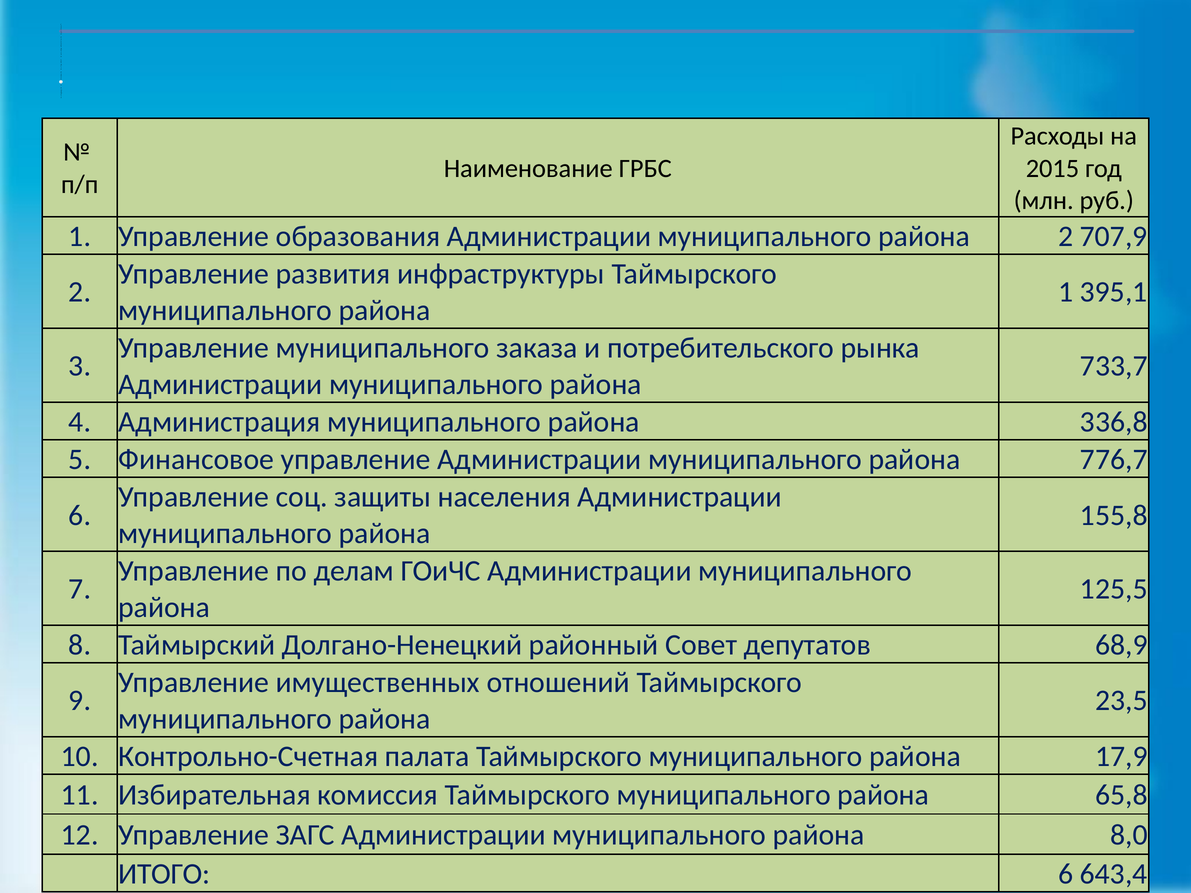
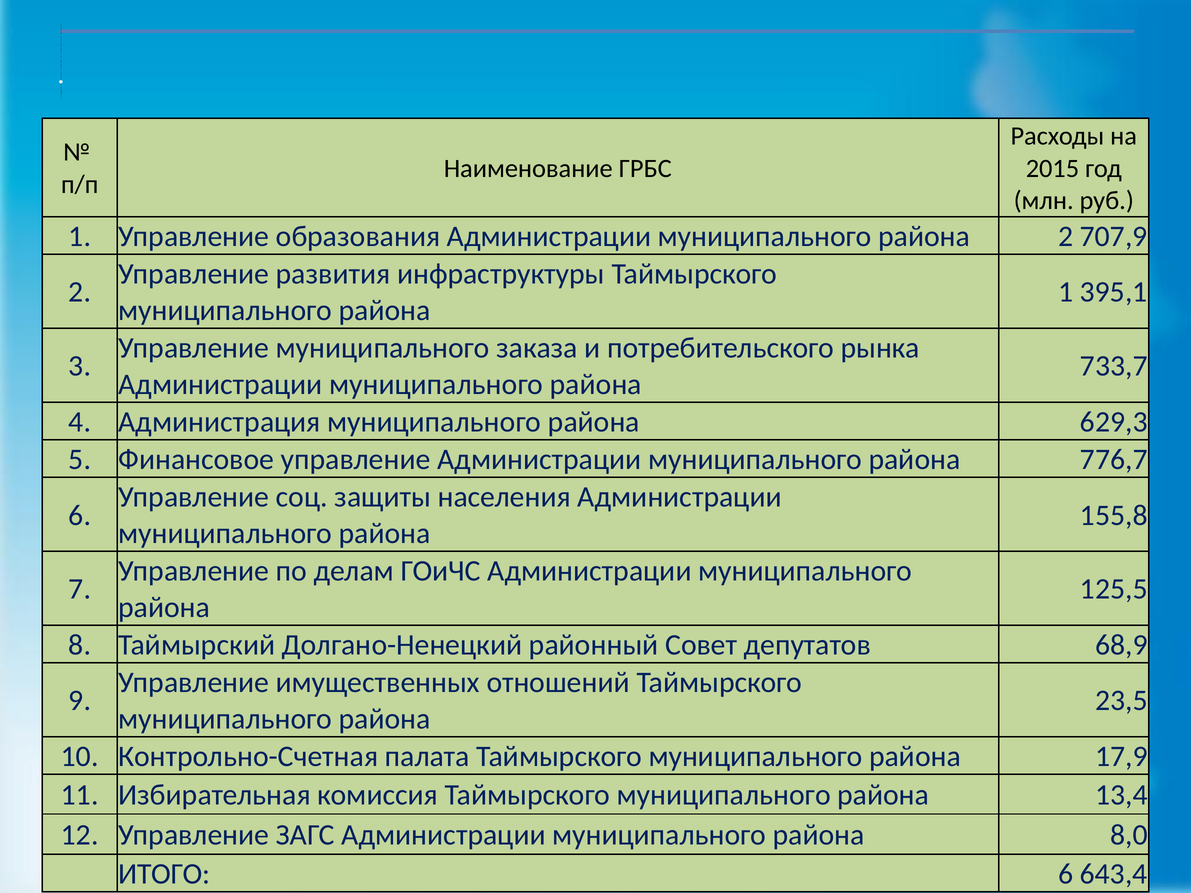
336,8: 336,8 -> 629,3
65,8: 65,8 -> 13,4
